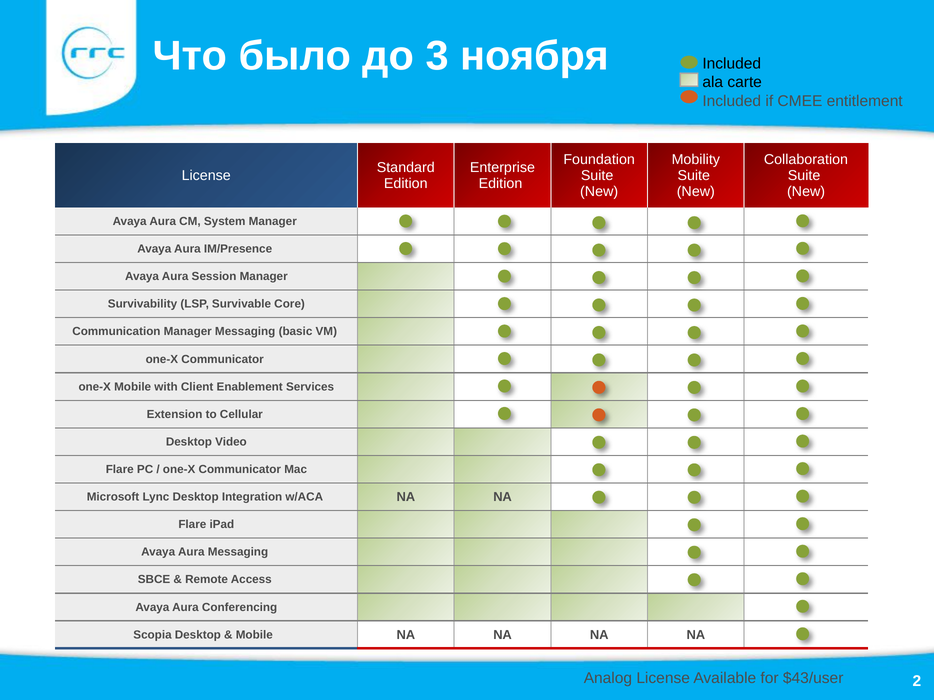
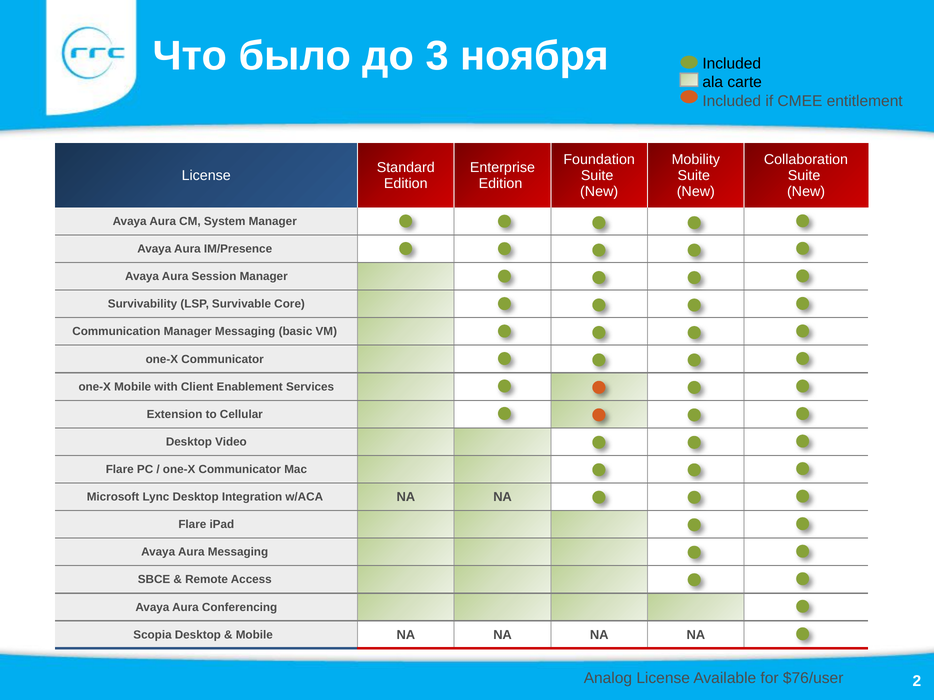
$43/user: $43/user -> $76/user
